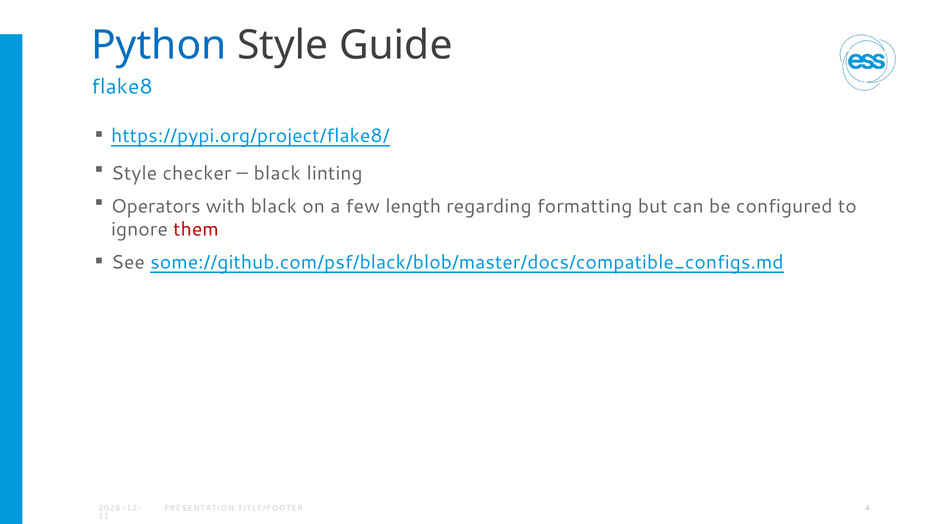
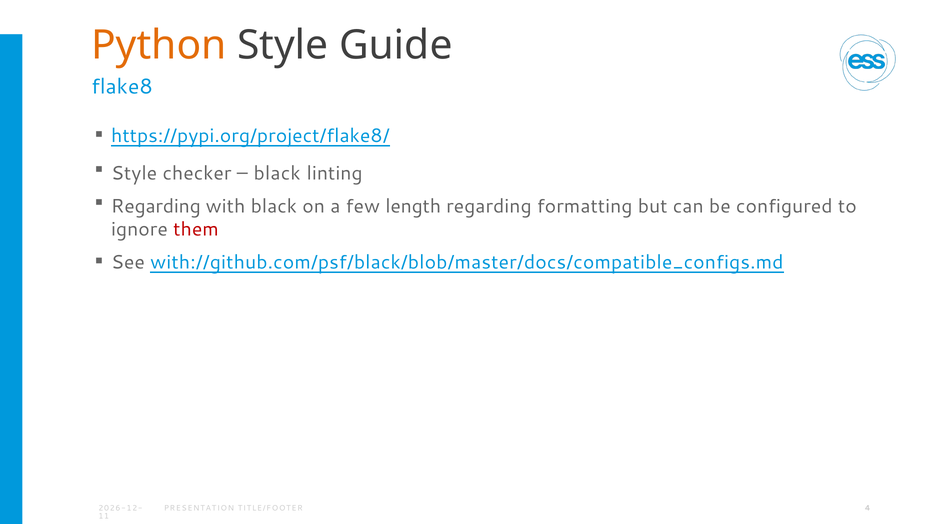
Python colour: blue -> orange
Operators at (156, 206): Operators -> Regarding
some://github.com/psf/black/blob/master/docs/compatible_configs.md: some://github.com/psf/black/blob/master/docs/compatible_configs.md -> with://github.com/psf/black/blob/master/docs/compatible_configs.md
